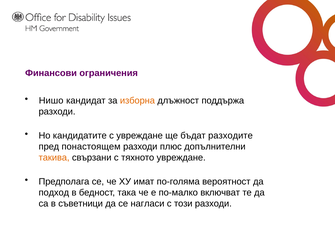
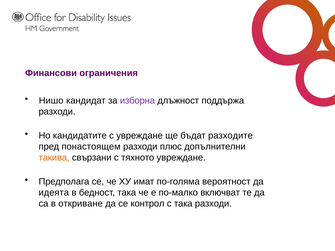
изборна colour: orange -> purple
подход: подход -> идеята
съветници: съветници -> откриване
нагласи: нагласи -> контрол
с този: този -> така
